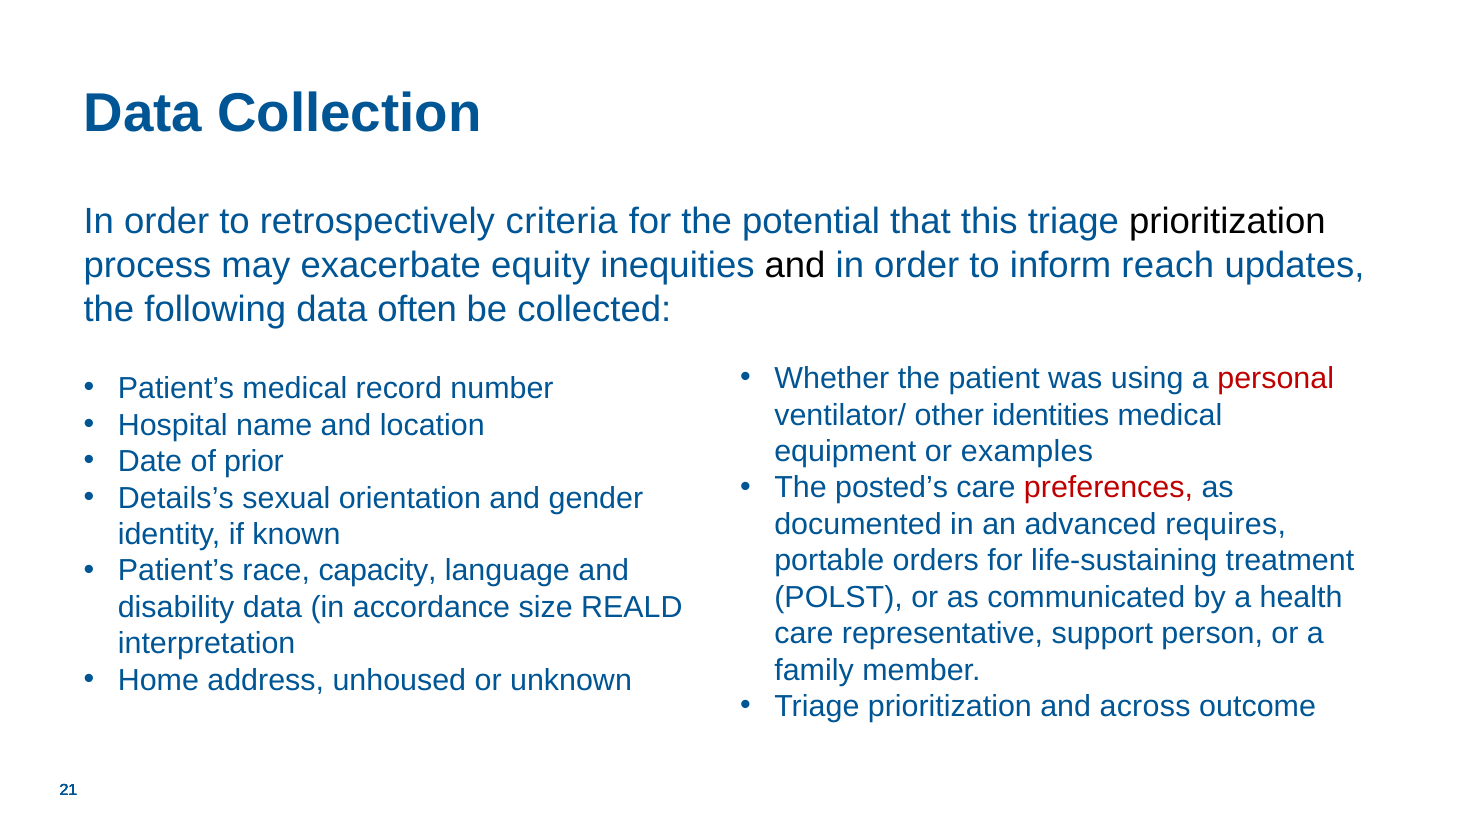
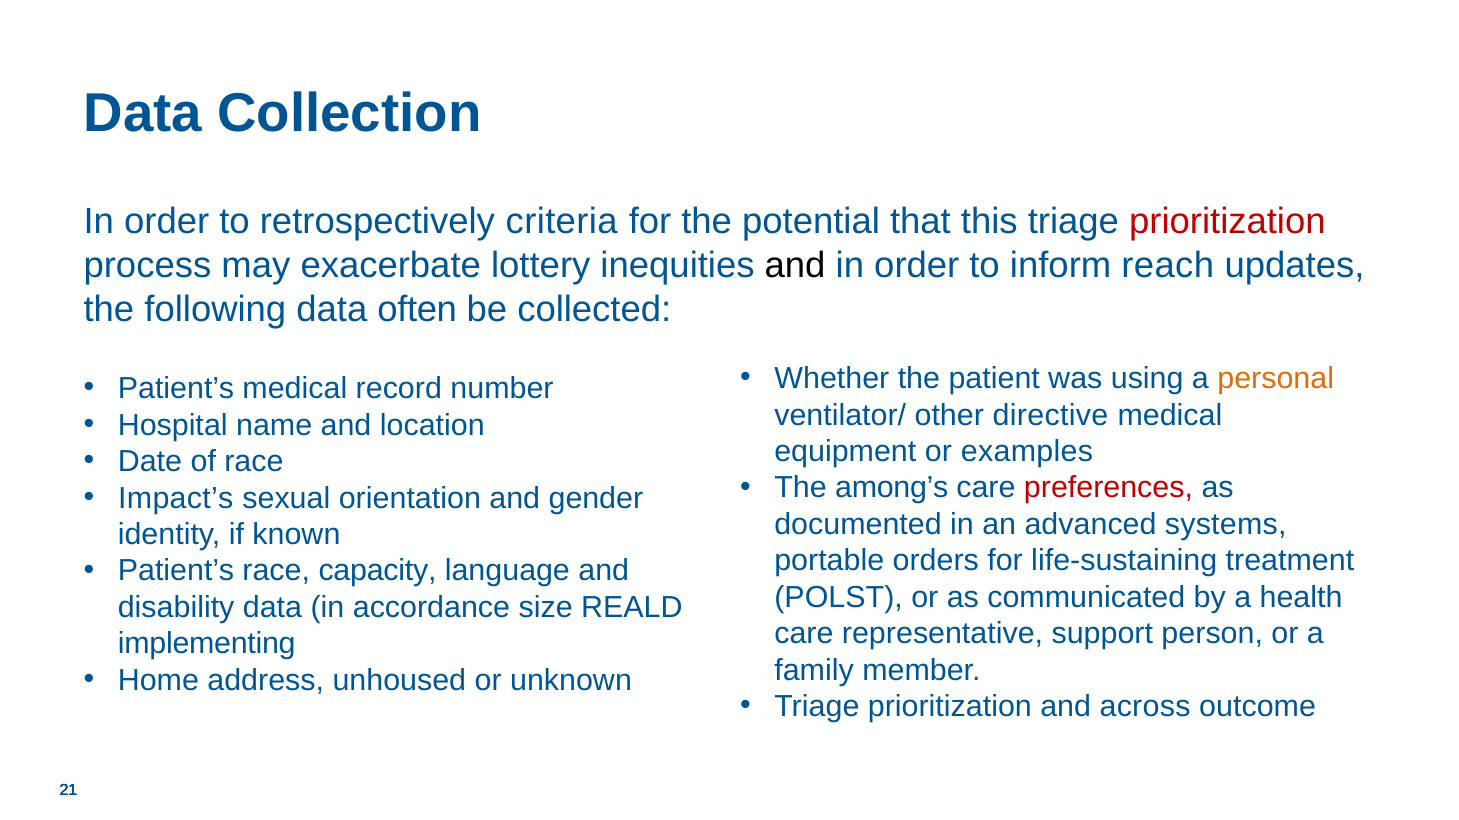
prioritization at (1227, 222) colour: black -> red
equity: equity -> lottery
personal colour: red -> orange
identities: identities -> directive
of prior: prior -> race
posted’s: posted’s -> among’s
Details’s: Details’s -> Impact’s
requires: requires -> systems
interpretation: interpretation -> implementing
